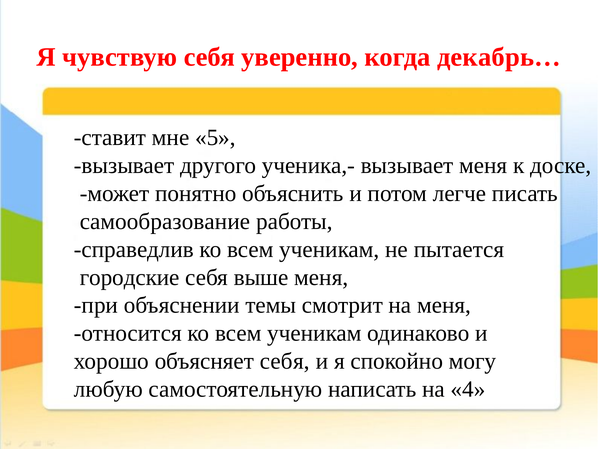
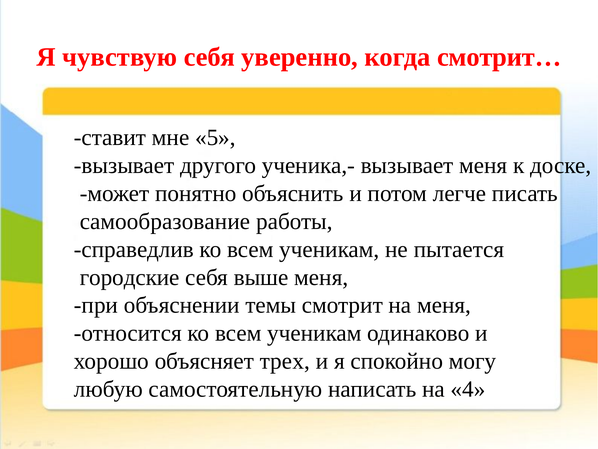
декабрь…: декабрь… -> смотрит…
объясняет себя: себя -> трех
